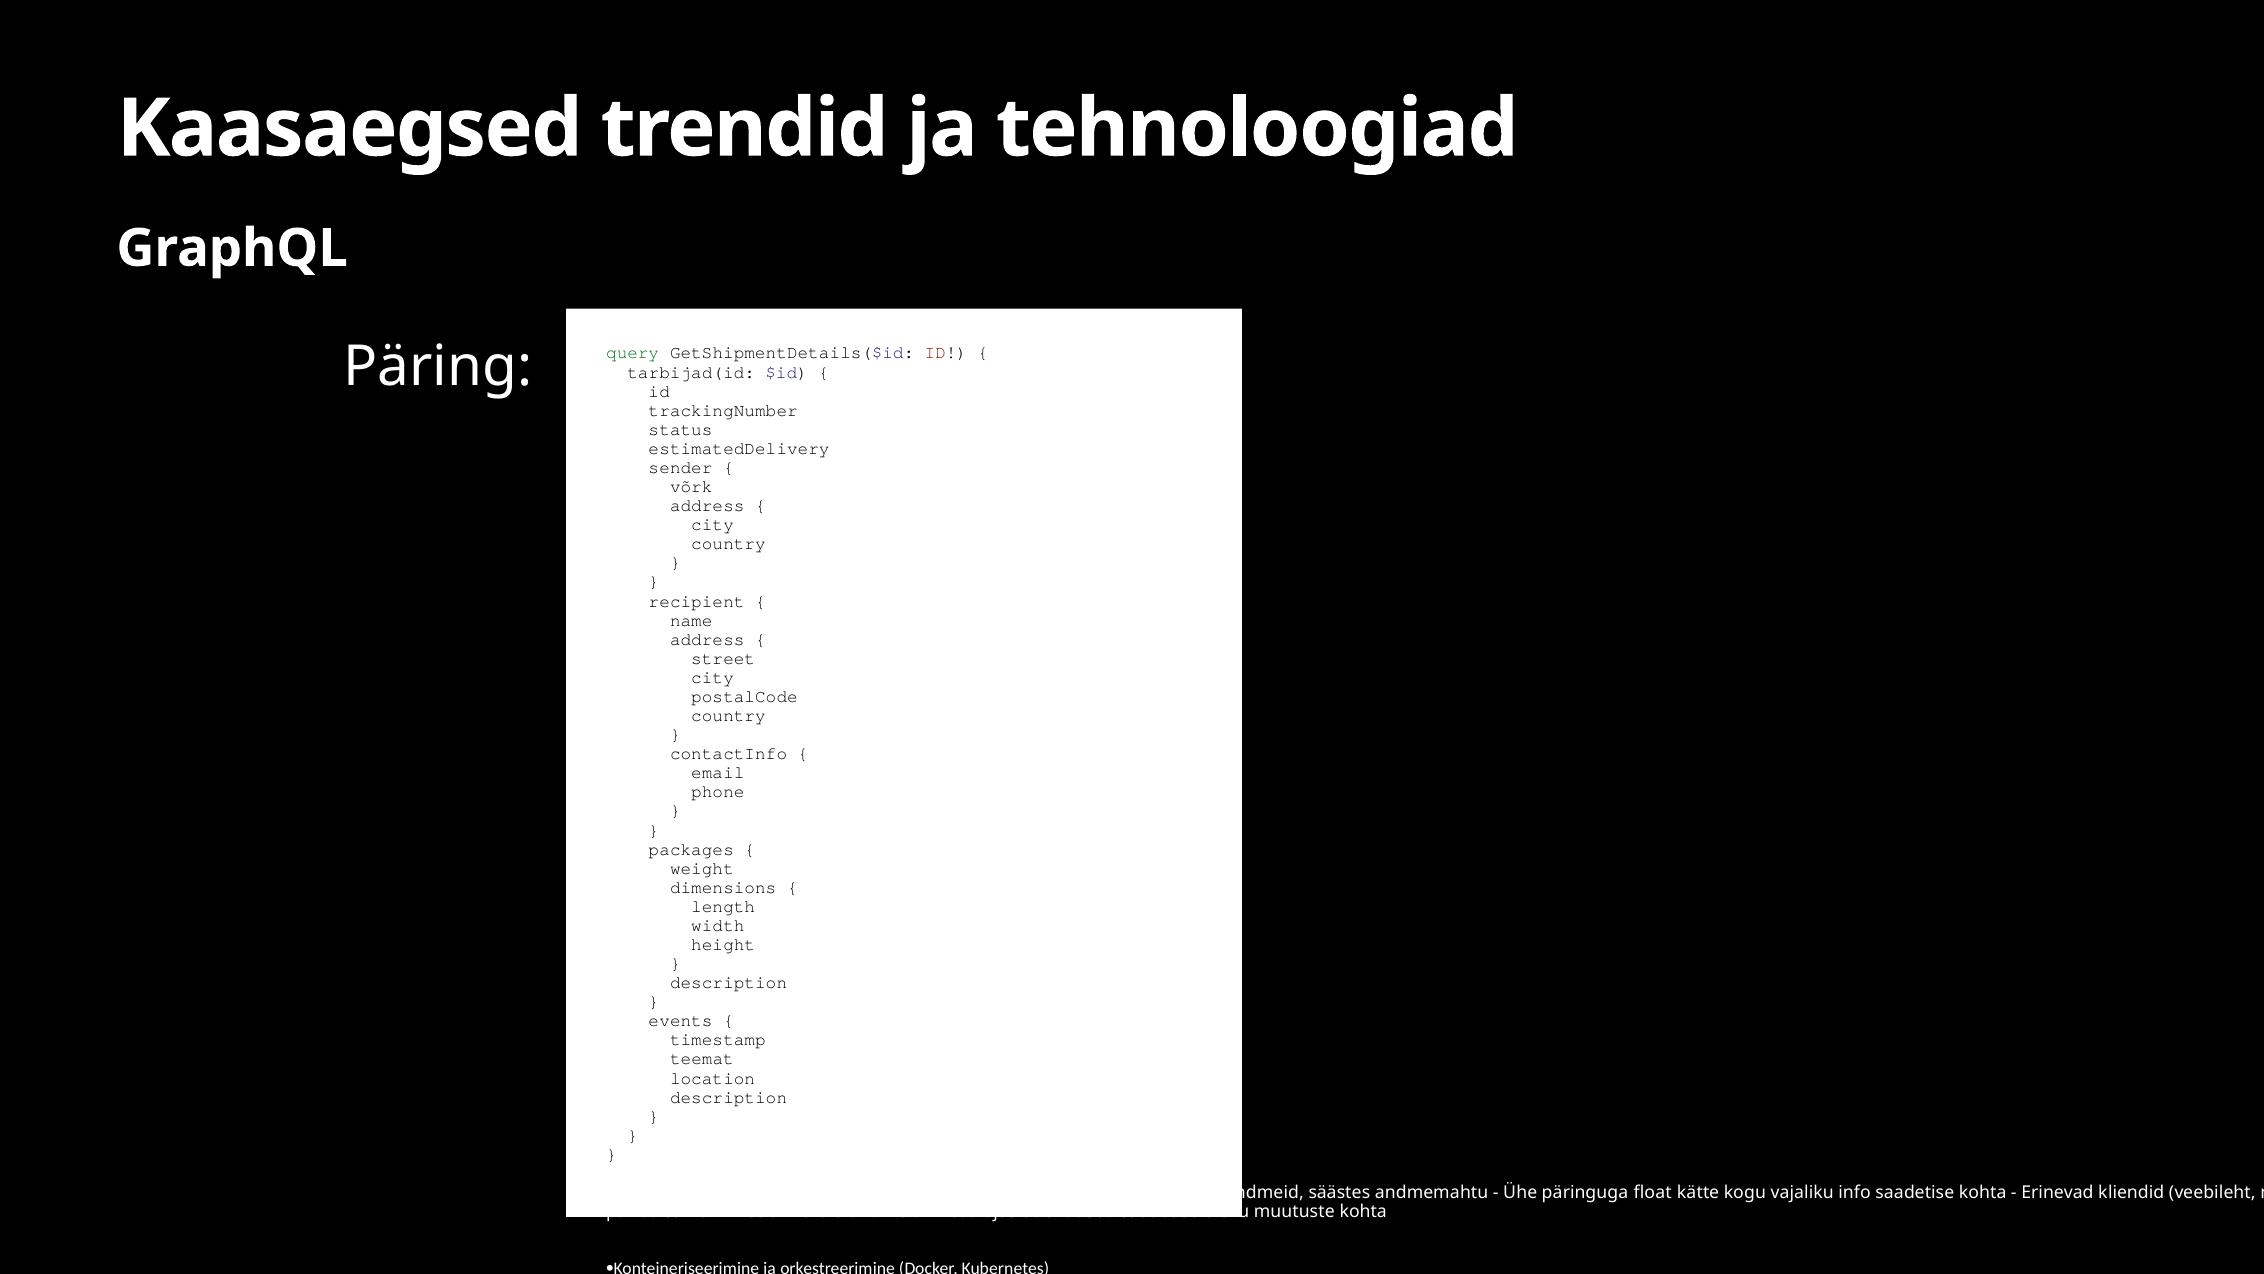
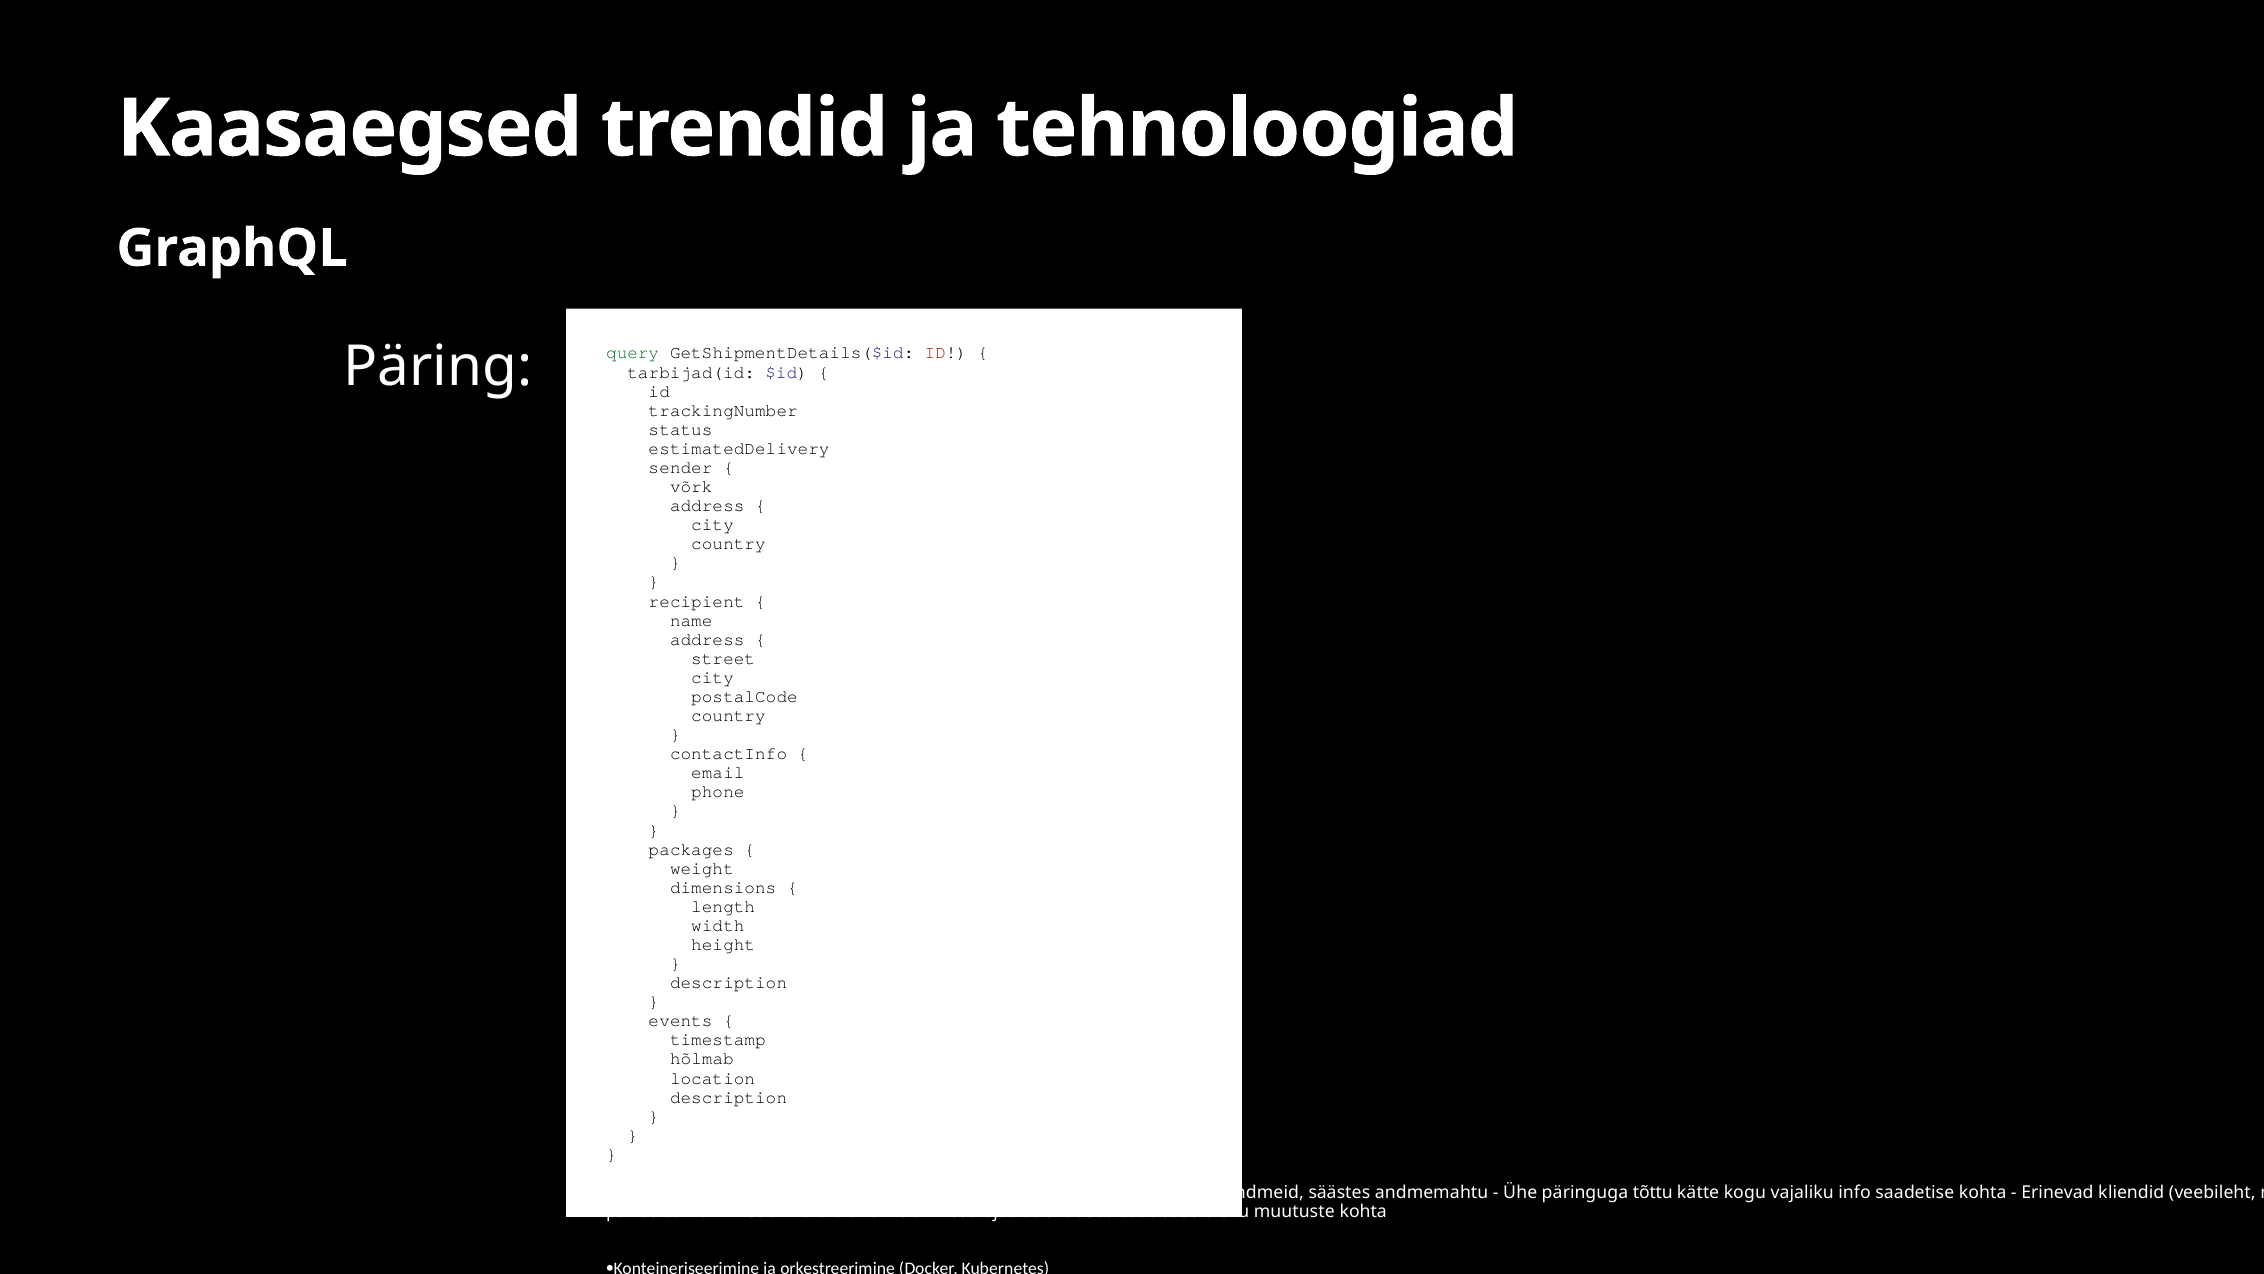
teemat: teemat -> hõlmab
float: float -> tõttu
